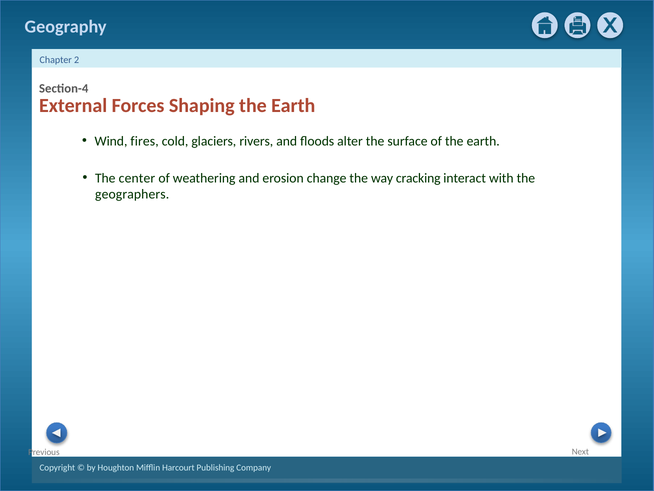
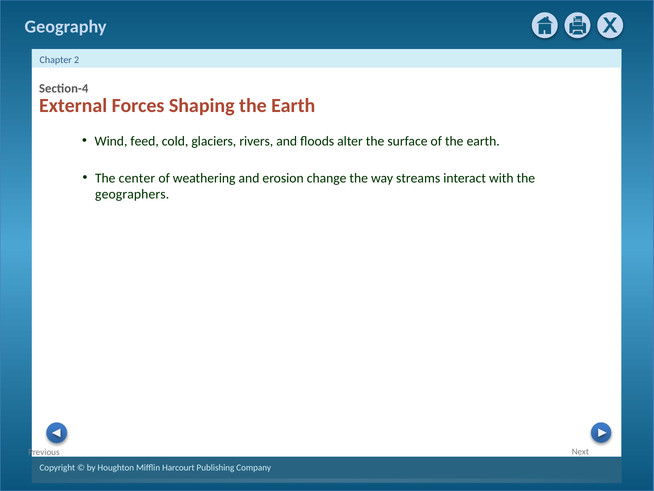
fires: fires -> feed
cracking: cracking -> streams
